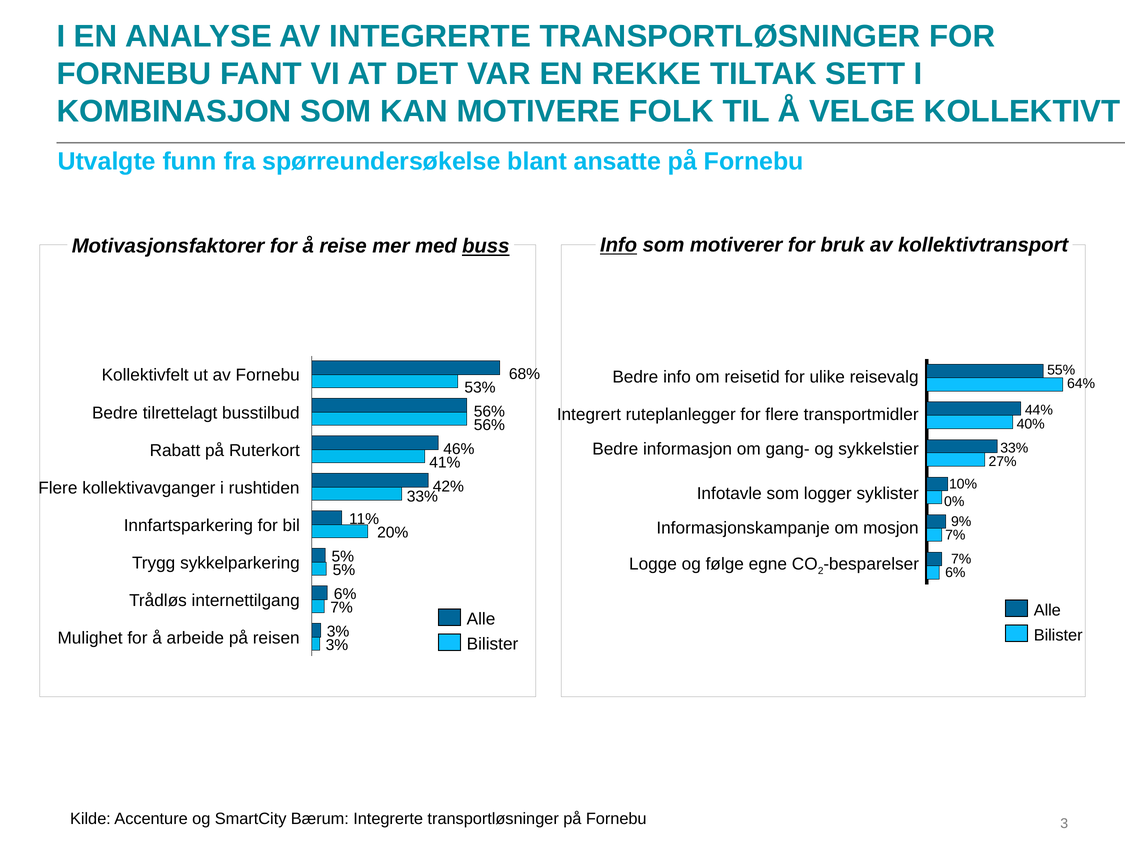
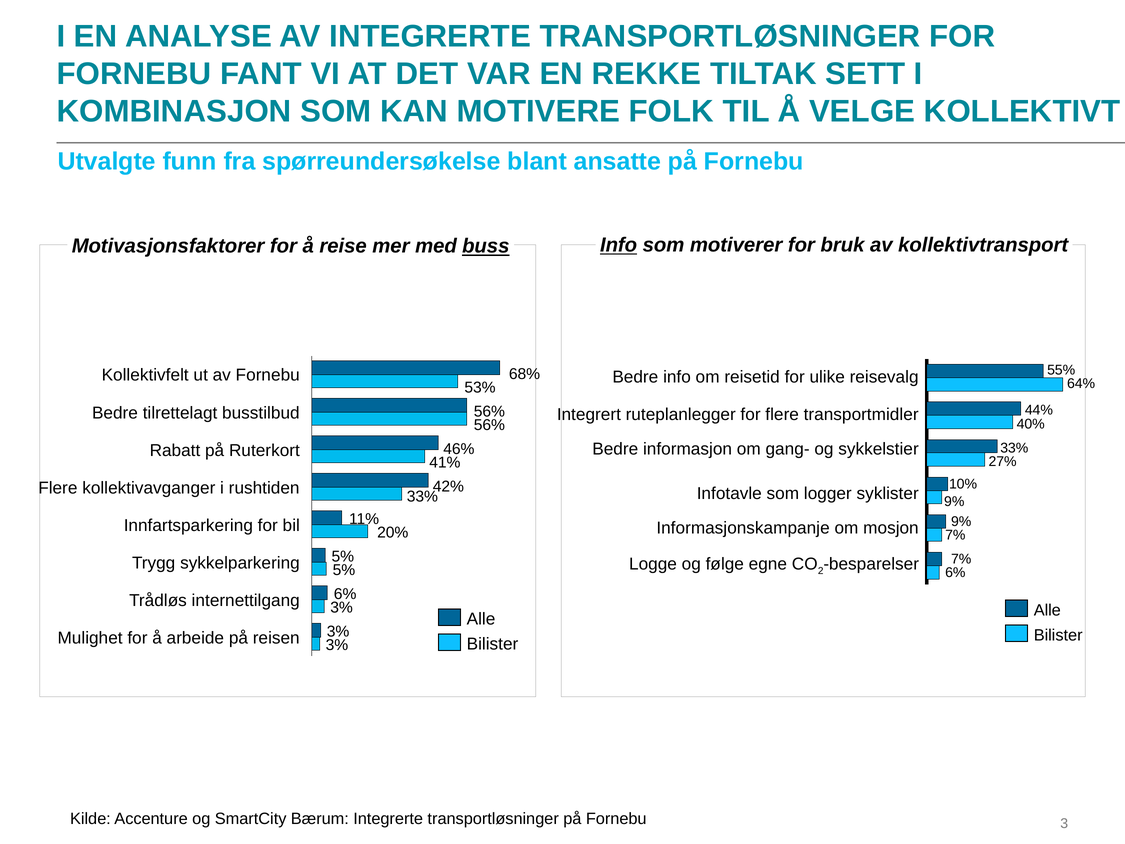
0% at (954, 501): 0% -> 9%
7% at (342, 607): 7% -> 3%
